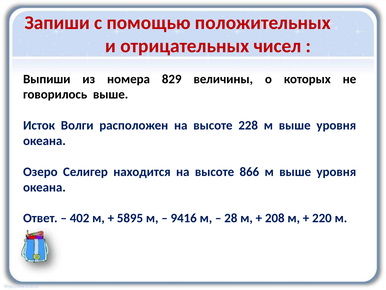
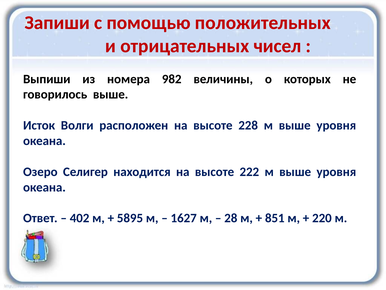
829: 829 -> 982
866: 866 -> 222
9416: 9416 -> 1627
208: 208 -> 851
